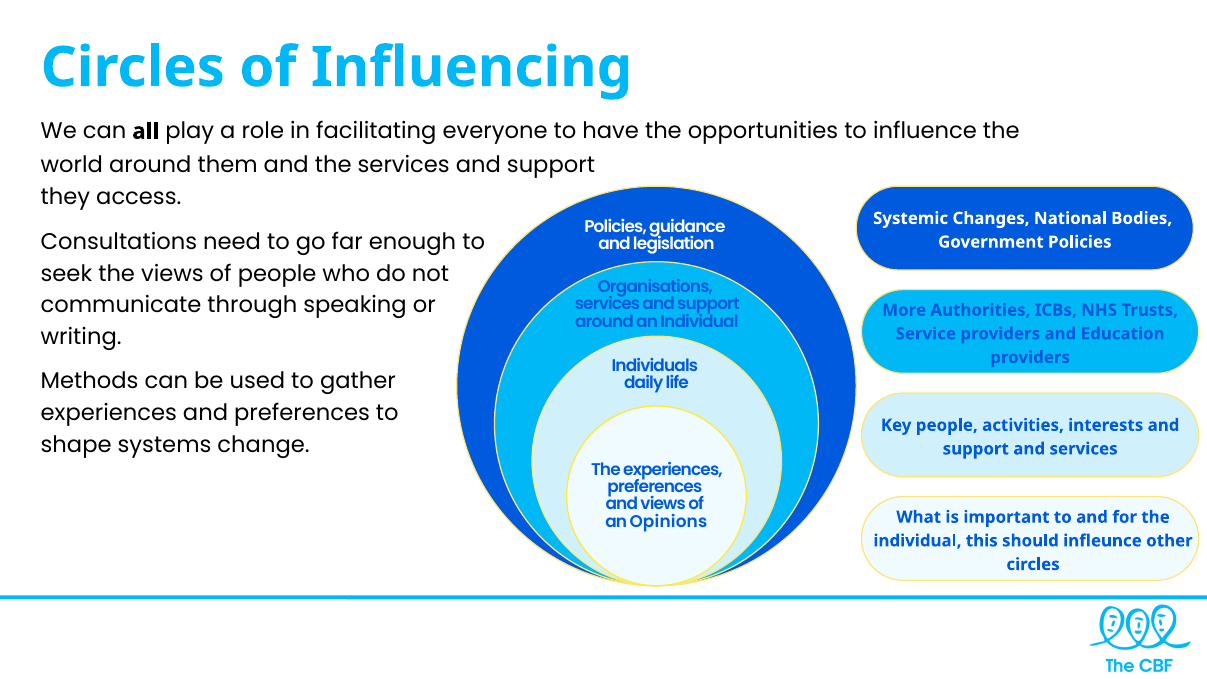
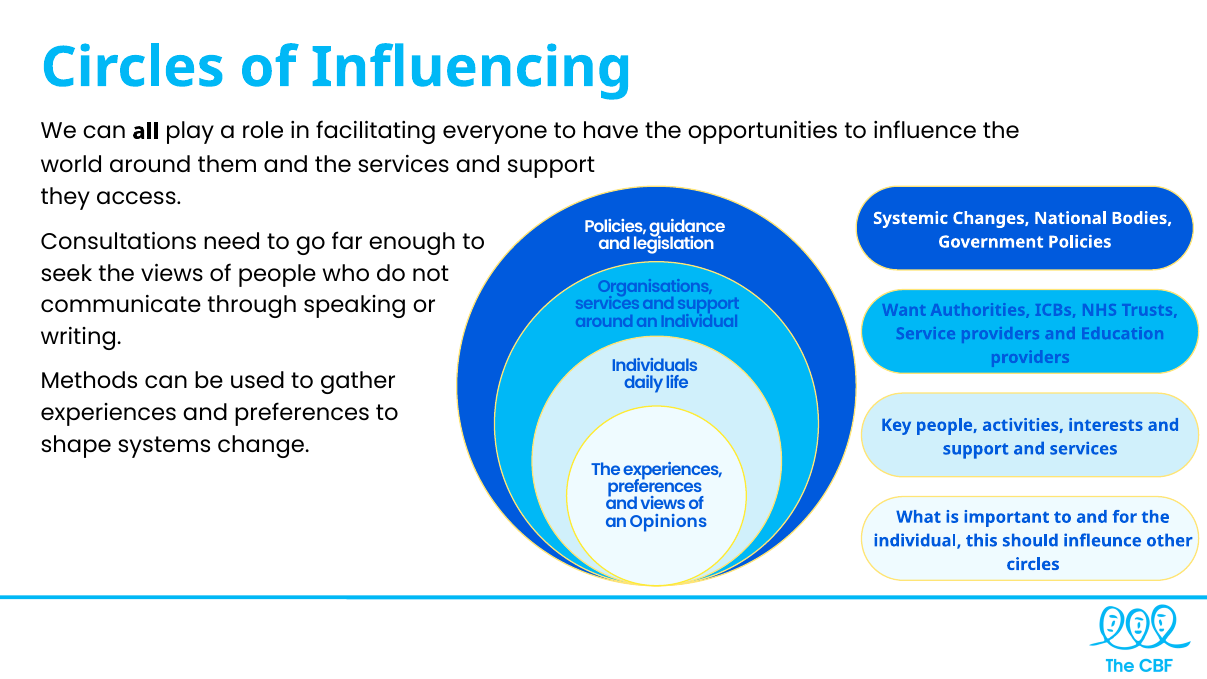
More: More -> Want
